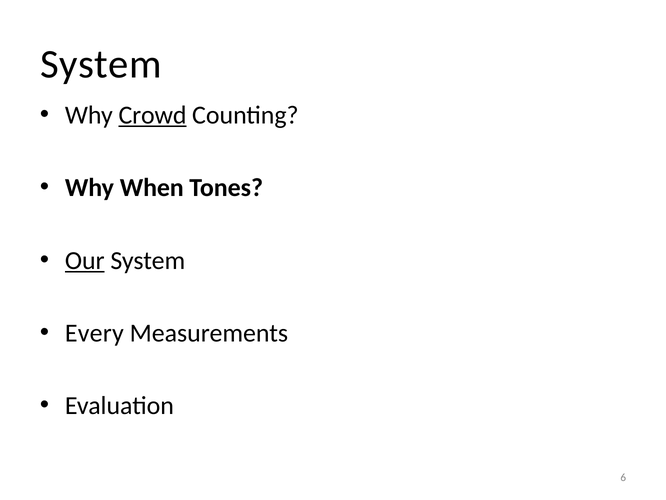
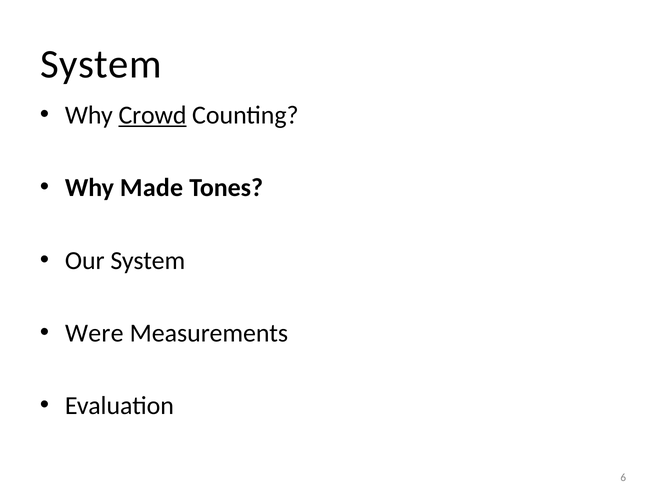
When: When -> Made
Our underline: present -> none
Every: Every -> Were
